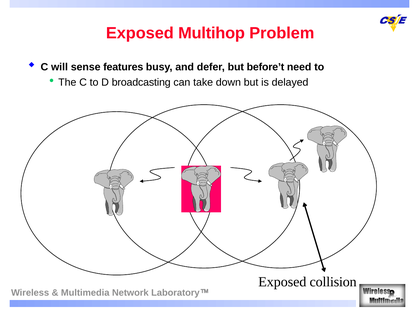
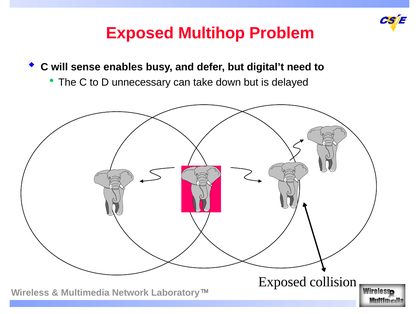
features: features -> enables
before’t: before’t -> digital’t
broadcasting: broadcasting -> unnecessary
